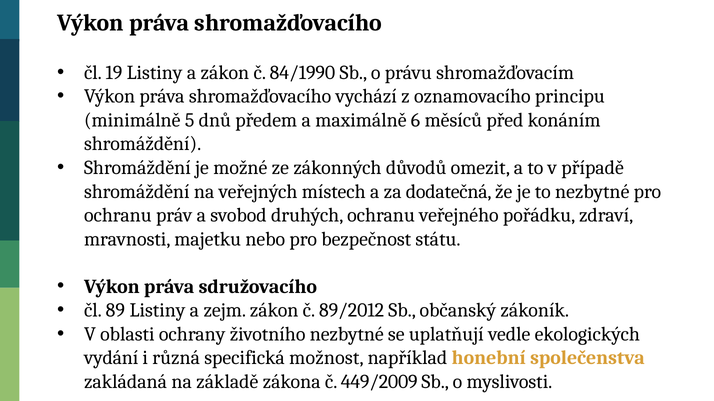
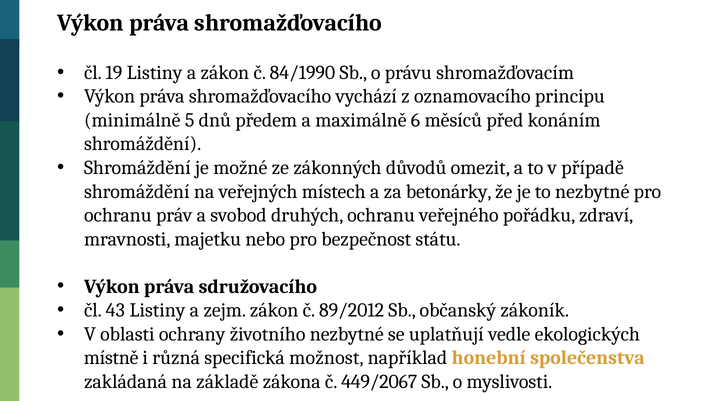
dodatečná: dodatečná -> betonárky
89: 89 -> 43
vydání: vydání -> místně
449/2009: 449/2009 -> 449/2067
